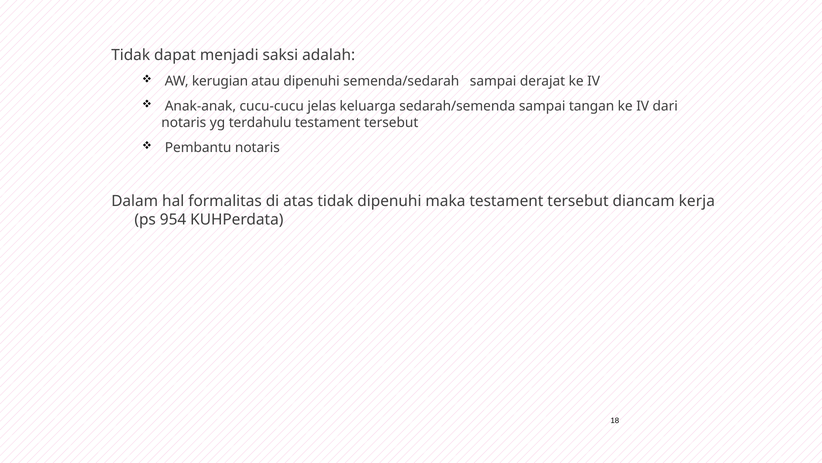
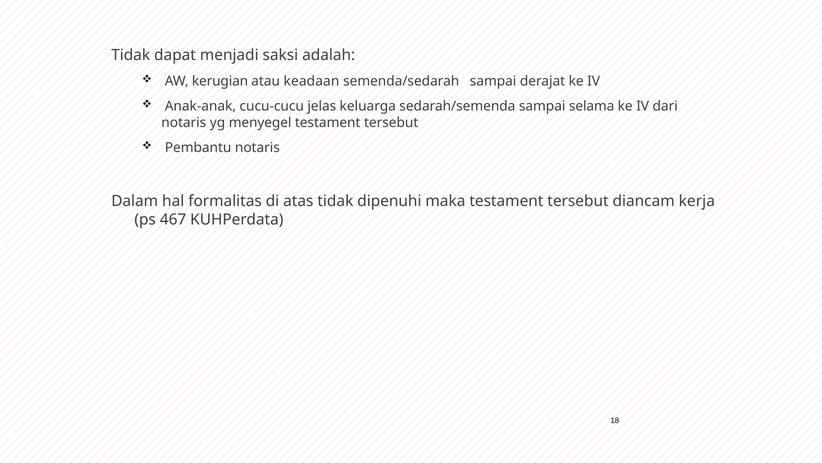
atau dipenuhi: dipenuhi -> keadaan
tangan: tangan -> selama
terdahulu: terdahulu -> menyegel
954: 954 -> 467
